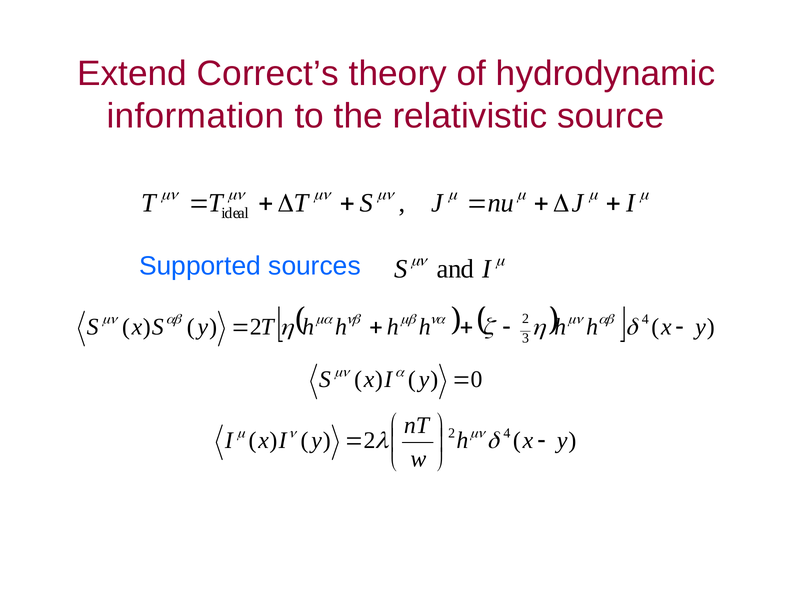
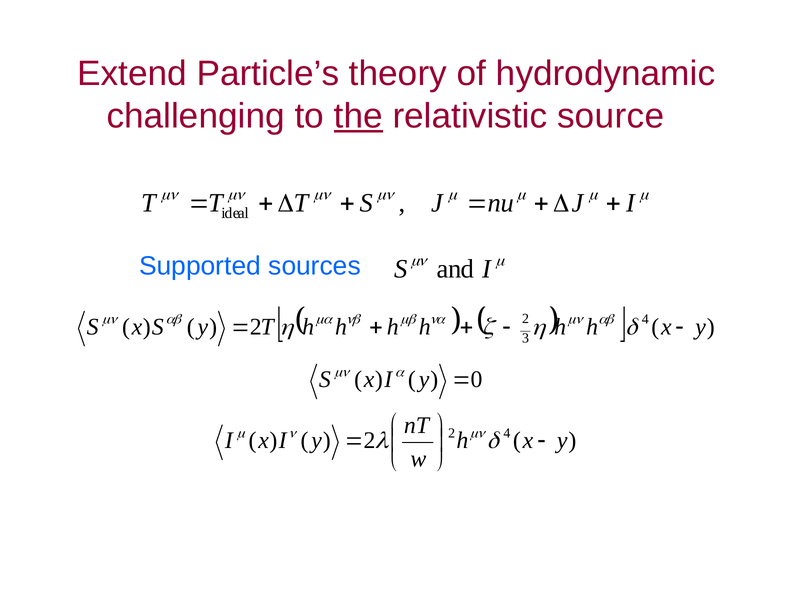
Correct’s: Correct’s -> Particle’s
information: information -> challenging
the underline: none -> present
